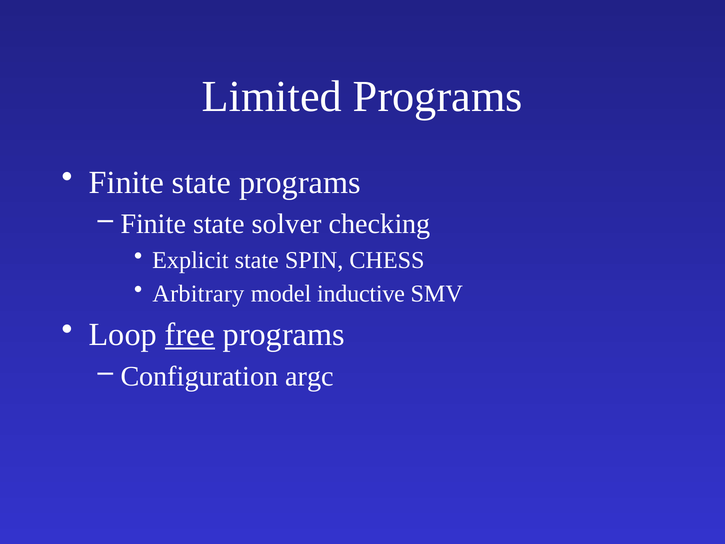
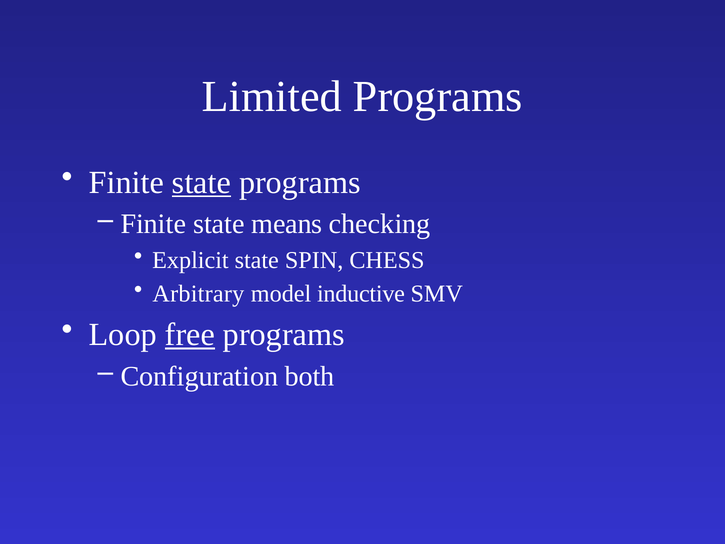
state at (201, 182) underline: none -> present
solver: solver -> means
argc: argc -> both
